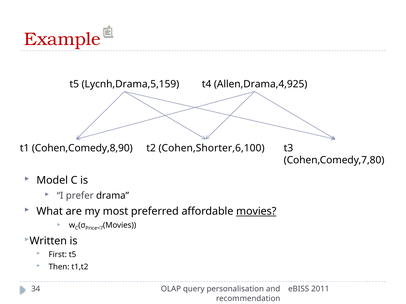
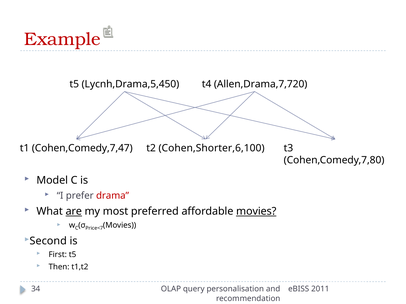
Lycnh,Drama,5,159: Lycnh,Drama,5,159 -> Lycnh,Drama,5,450
Allen,Drama,4,925: Allen,Drama,4,925 -> Allen,Drama,7,720
Cohen,Comedy,8,90: Cohen,Comedy,8,90 -> Cohen,Comedy,7,47
drama colour: black -> red
are underline: none -> present
Written: Written -> Second
